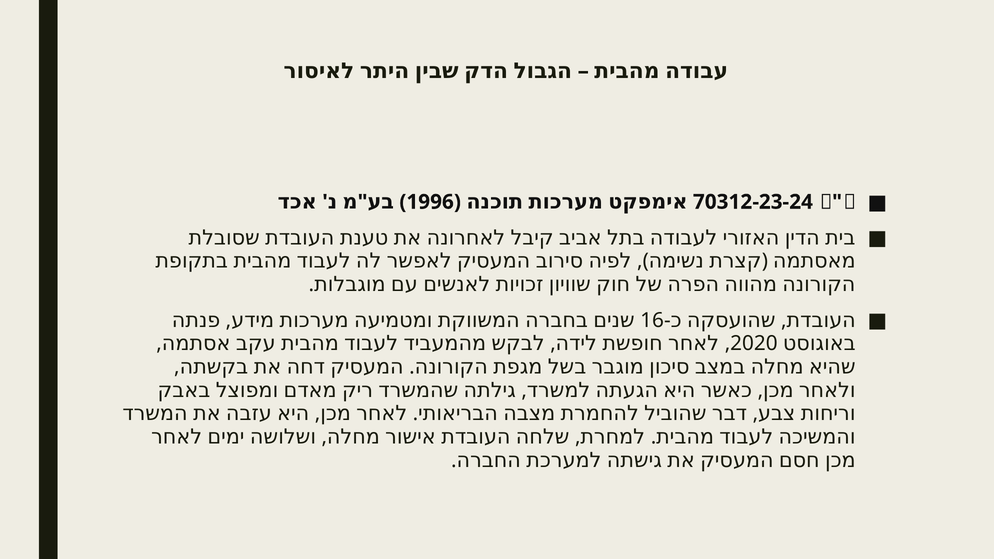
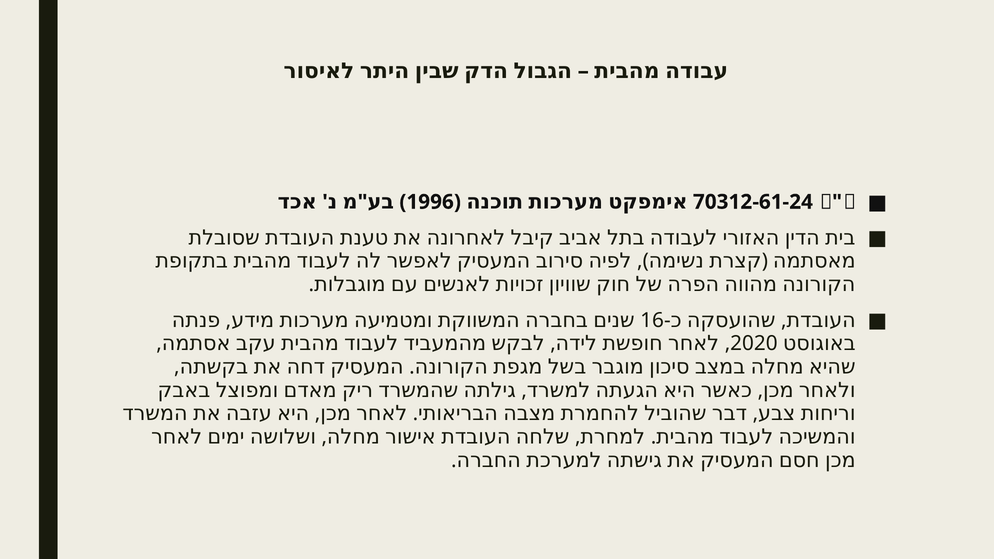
70312-23-24: 70312-23-24 -> 70312-61-24
